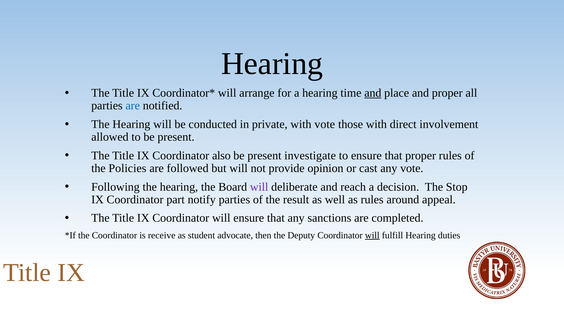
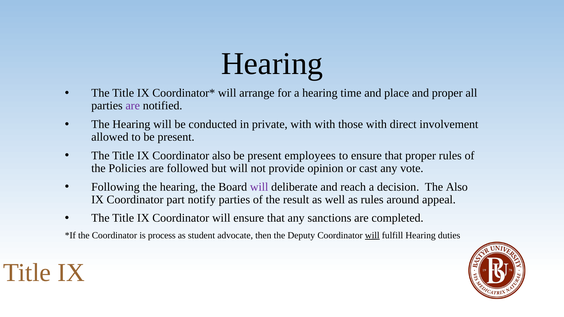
and at (373, 93) underline: present -> none
are at (133, 106) colour: blue -> purple
with vote: vote -> with
investigate: investigate -> employees
The Stop: Stop -> Also
receive: receive -> process
